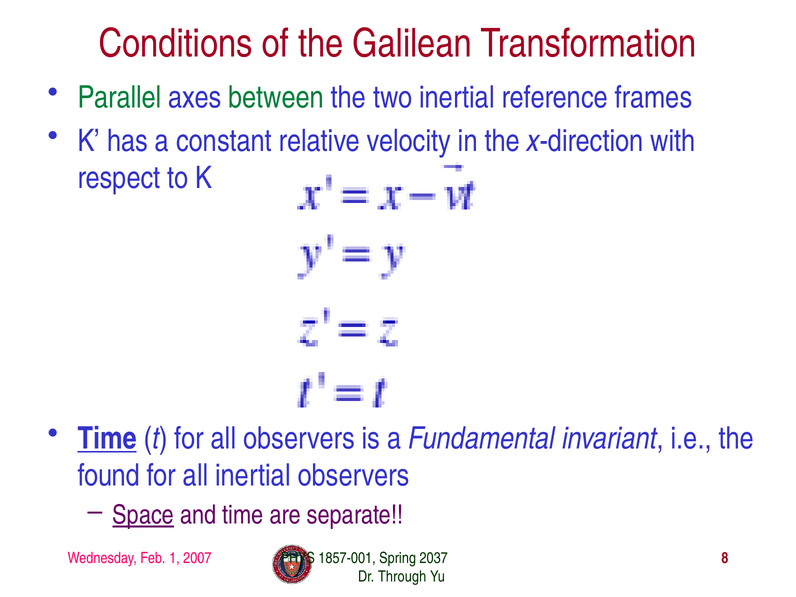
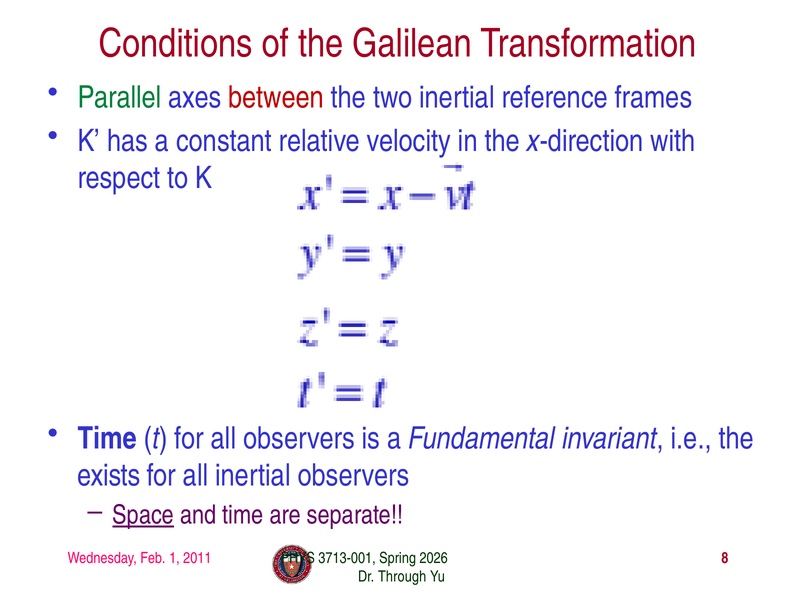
between colour: green -> red
Time at (107, 438) underline: present -> none
found: found -> exists
2007: 2007 -> 2011
1857-001: 1857-001 -> 3713-001
2037: 2037 -> 2026
